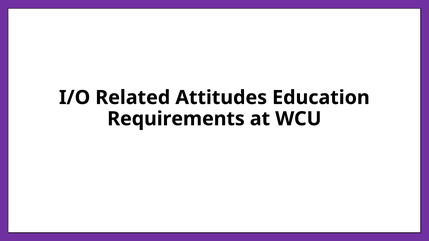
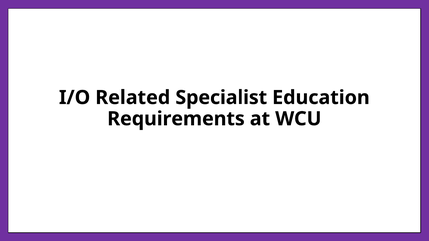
Attitudes: Attitudes -> Specialist
